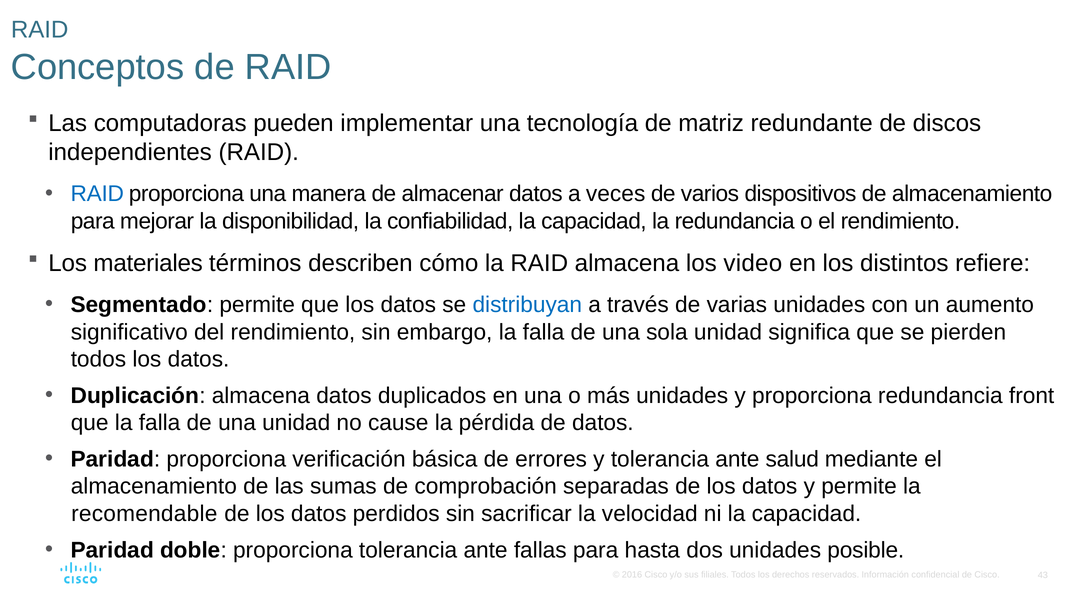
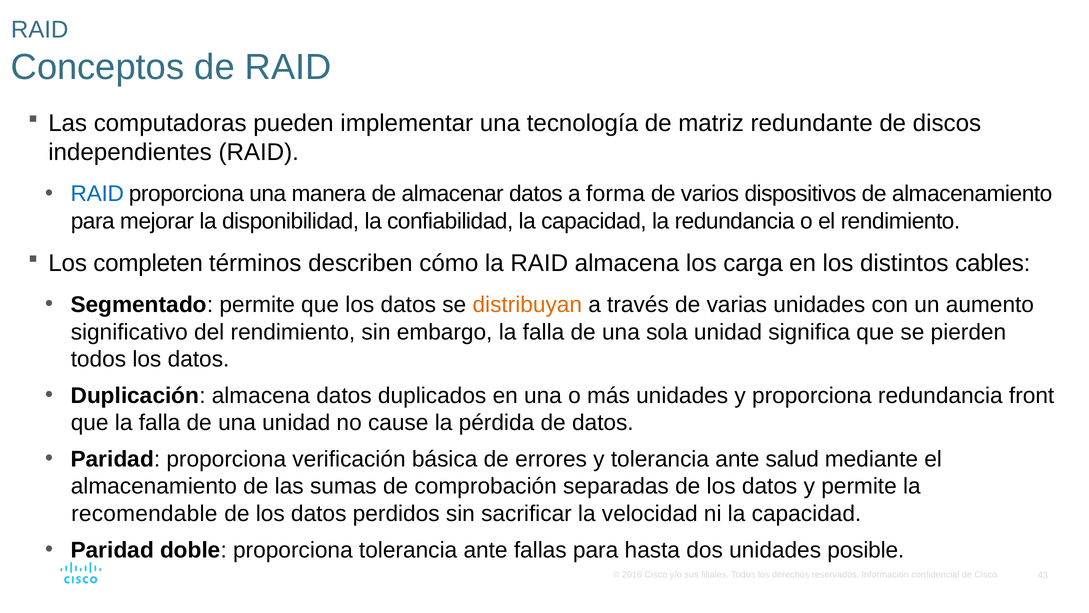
veces: veces -> forma
materiales: materiales -> completen
video: video -> carga
refiere: refiere -> cables
distribuyan colour: blue -> orange
